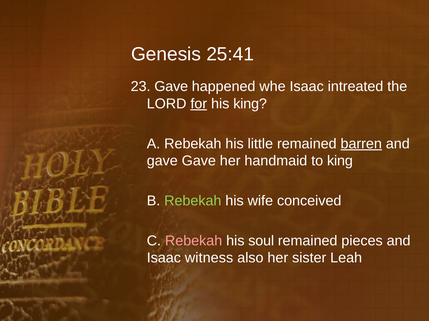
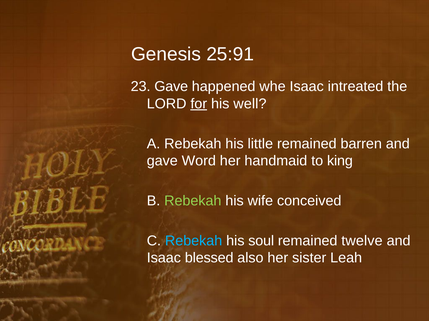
25:41: 25:41 -> 25:91
his king: king -> well
barren underline: present -> none
gave Gave: Gave -> Word
Rebekah at (194, 241) colour: pink -> light blue
pieces: pieces -> twelve
witness: witness -> blessed
